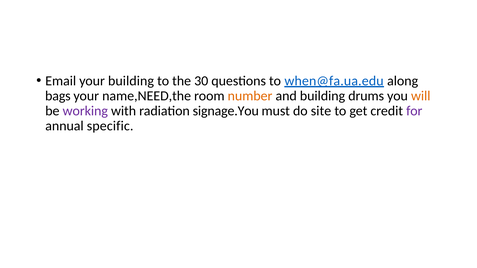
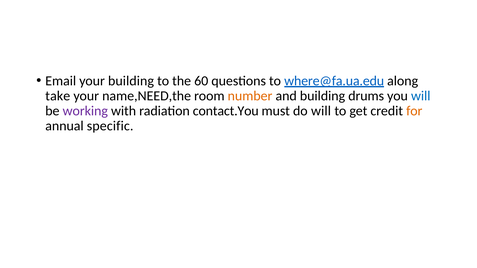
30: 30 -> 60
when@fa.ua.edu: when@fa.ua.edu -> where@fa.ua.edu
bags: bags -> take
will at (421, 96) colour: orange -> blue
signage.You: signage.You -> contact.You
do site: site -> will
for colour: purple -> orange
